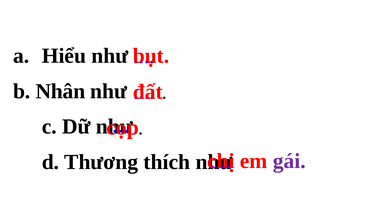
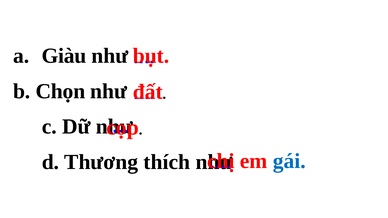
Hiểu: Hiểu -> Giàu
Nhân: Nhân -> Chọn
gái colour: purple -> blue
